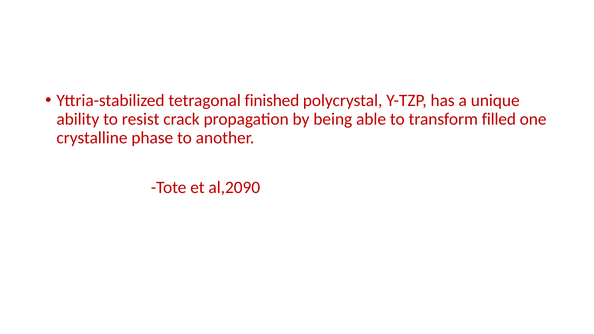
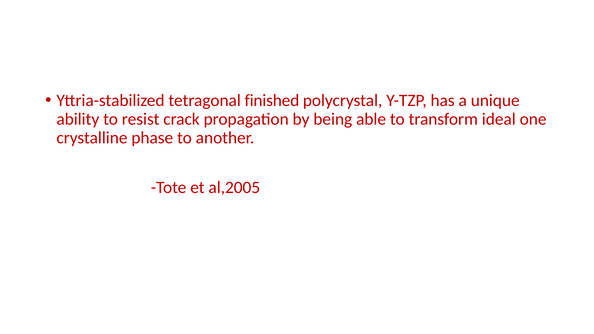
filled: filled -> ideal
al,2090: al,2090 -> al,2005
